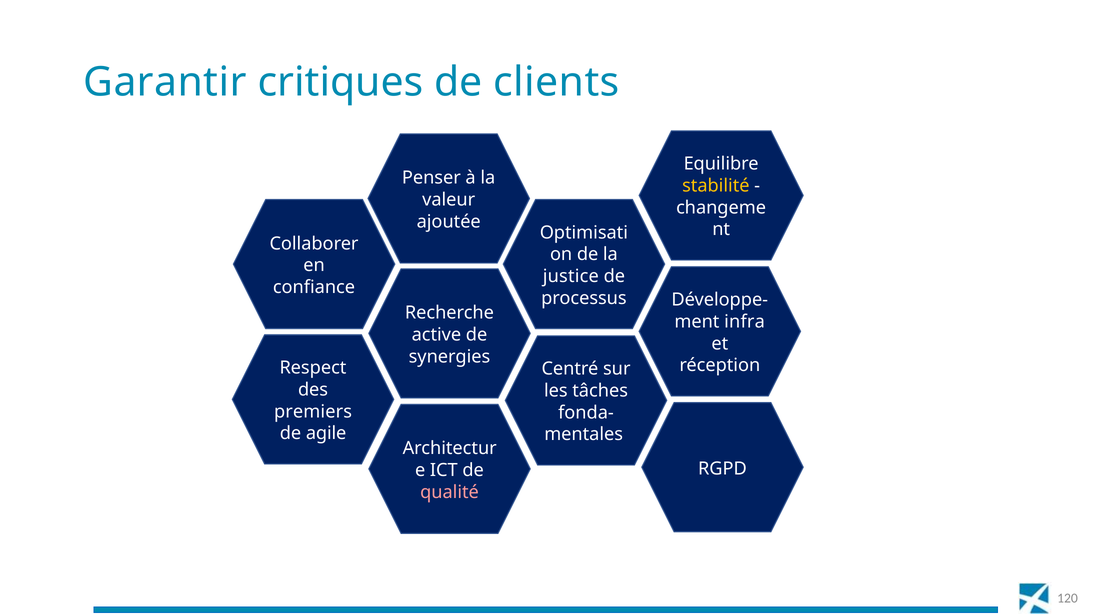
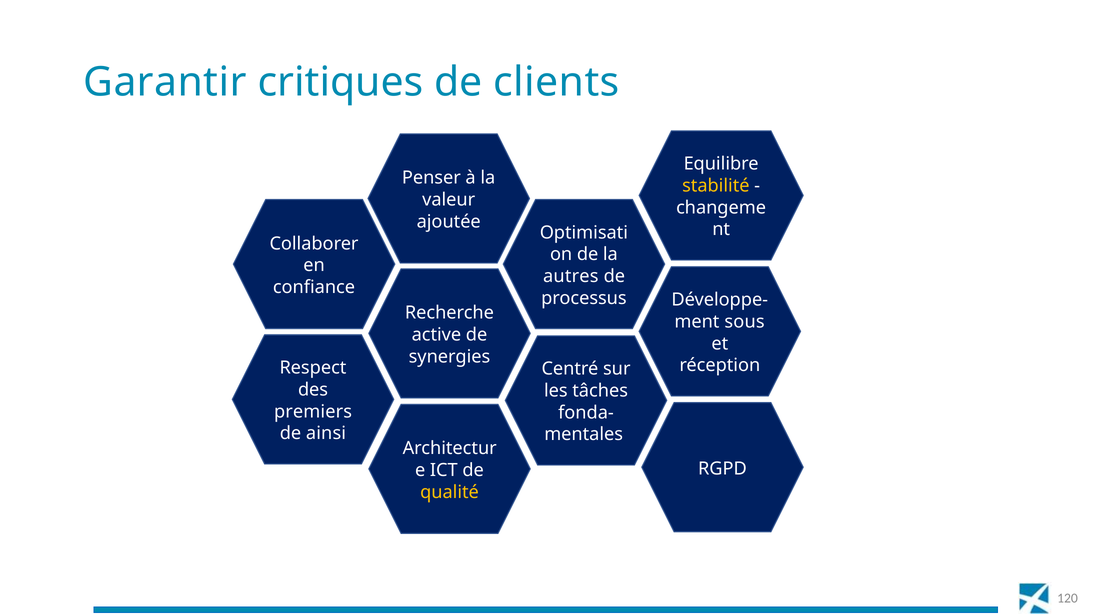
justice: justice -> autres
infra: infra -> sous
agile: agile -> ainsi
qualité colour: pink -> yellow
